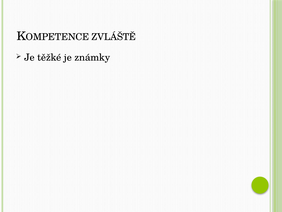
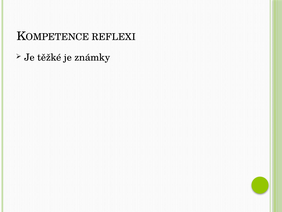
ZVLÁŠTĚ: ZVLÁŠTĚ -> REFLEXI
